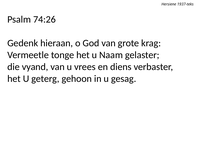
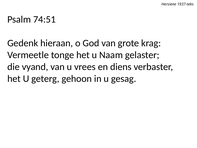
74:26: 74:26 -> 74:51
